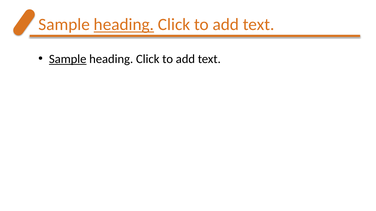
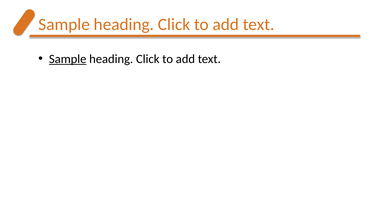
heading at (124, 25) underline: present -> none
